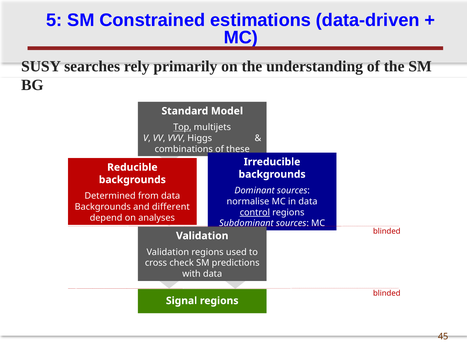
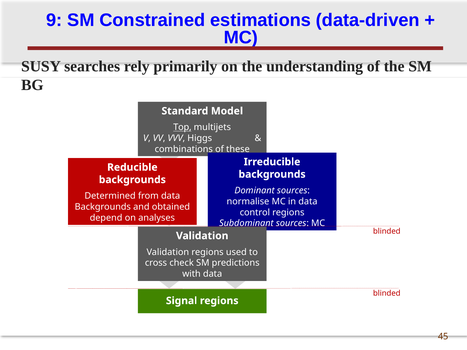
5: 5 -> 9
different: different -> obtained
control underline: present -> none
